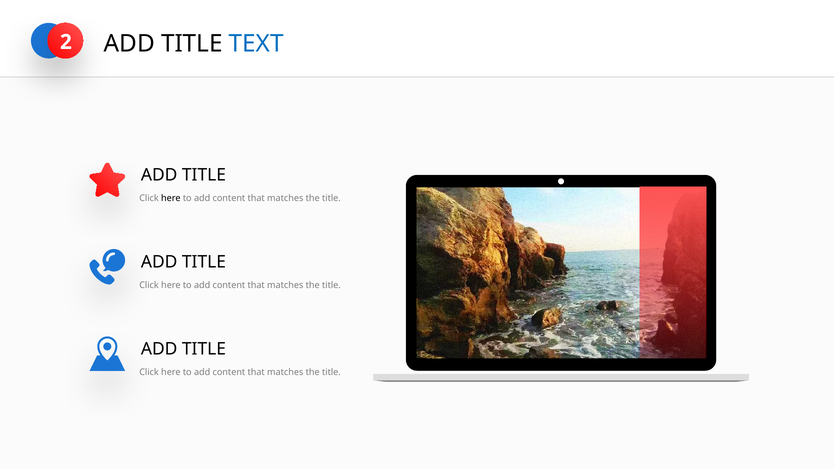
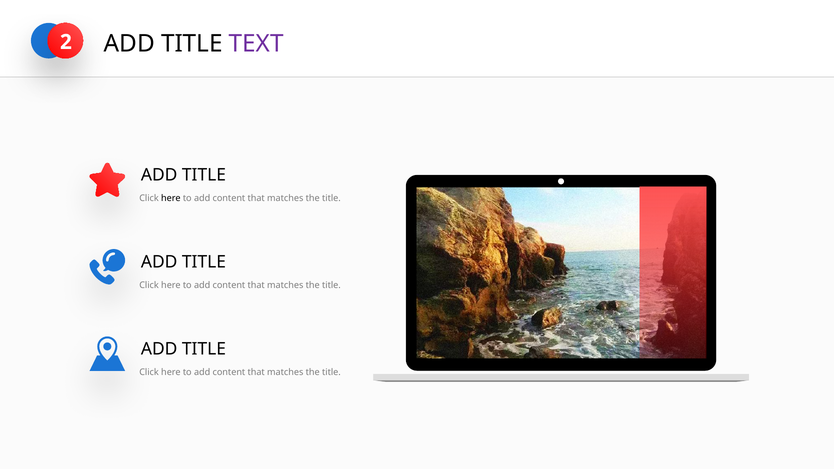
TEXT colour: blue -> purple
